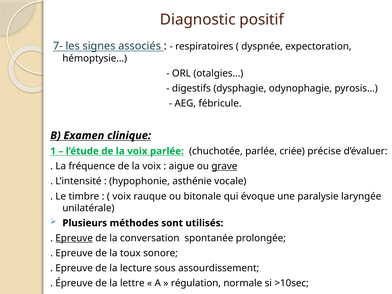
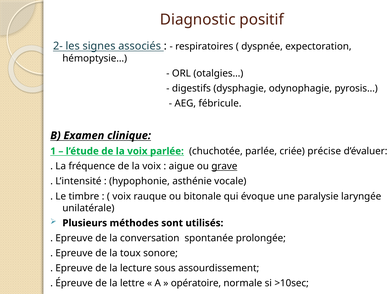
7-: 7- -> 2-
Epreuve at (74, 238) underline: present -> none
régulation: régulation -> opératoire
